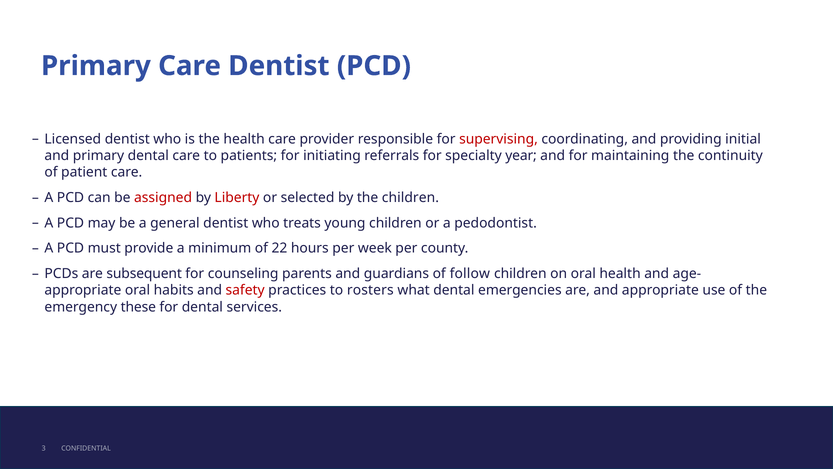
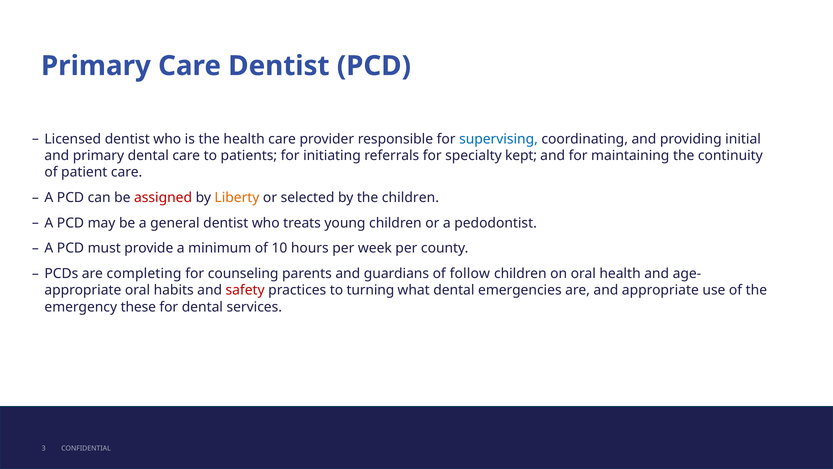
supervising colour: red -> blue
year: year -> kept
Liberty colour: red -> orange
22: 22 -> 10
subsequent: subsequent -> completing
rosters: rosters -> turning
